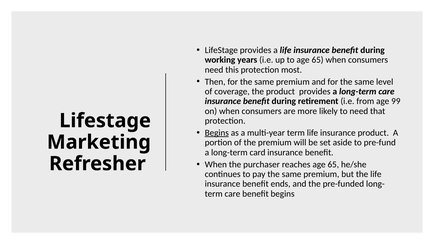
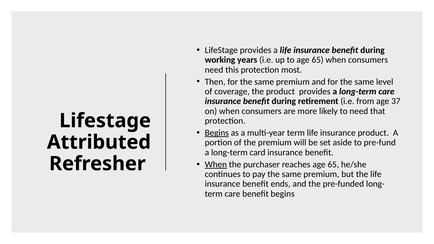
99: 99 -> 37
Marketing: Marketing -> Attributed
When at (216, 164) underline: none -> present
